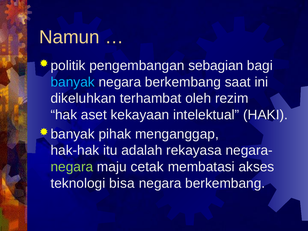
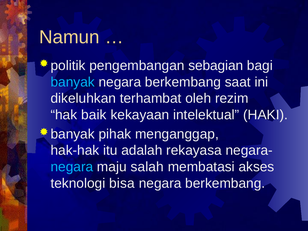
aset: aset -> baik
negara at (72, 167) colour: light green -> light blue
cetak: cetak -> salah
